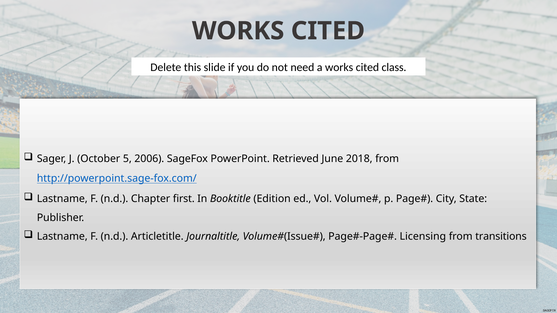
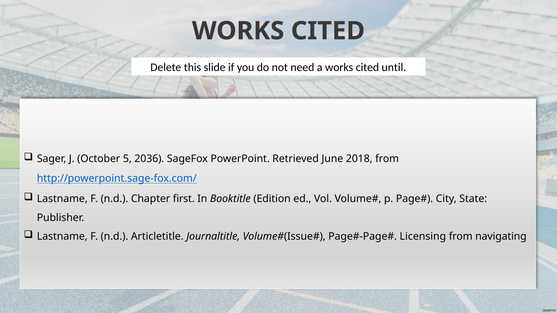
class: class -> until
2006: 2006 -> 2036
transitions: transitions -> navigating
